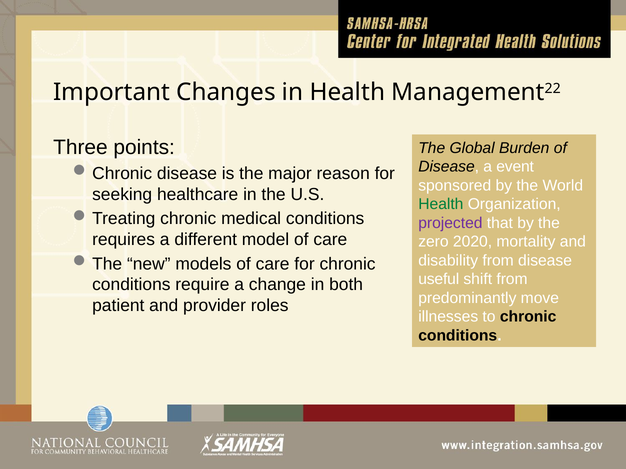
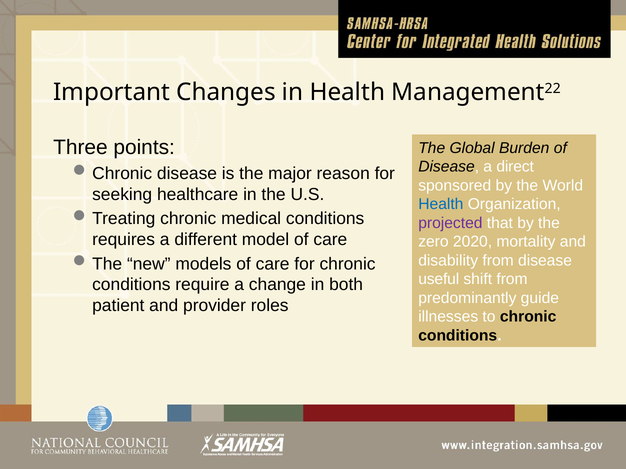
event: event -> direct
Health at (441, 204) colour: green -> blue
move: move -> guide
